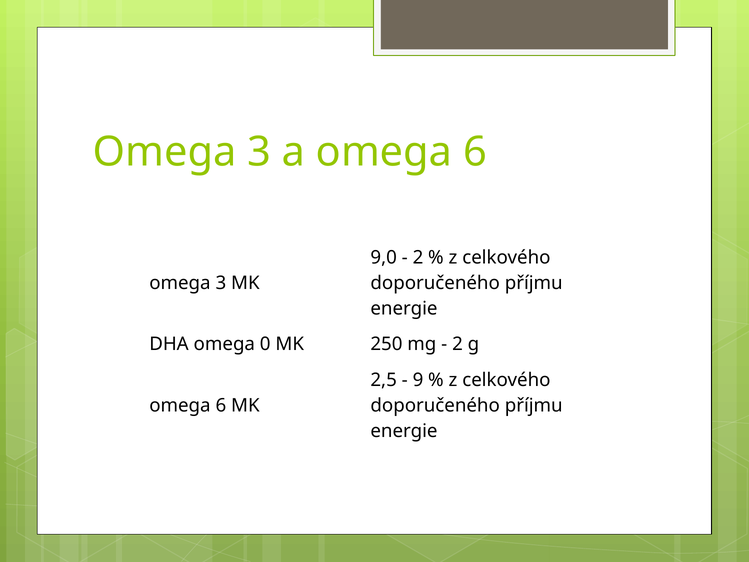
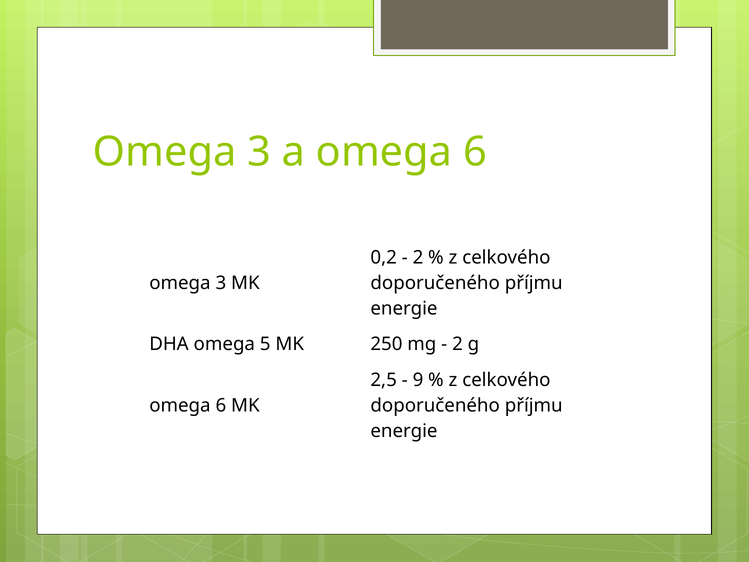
9,0: 9,0 -> 0,2
0: 0 -> 5
